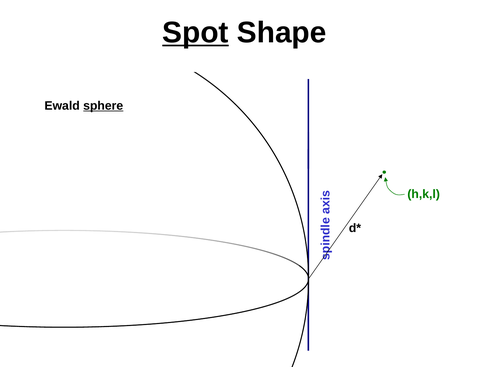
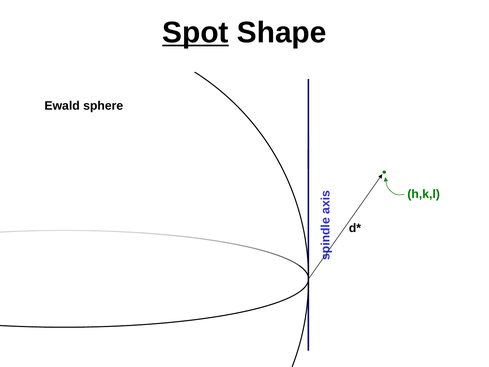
sphere underline: present -> none
